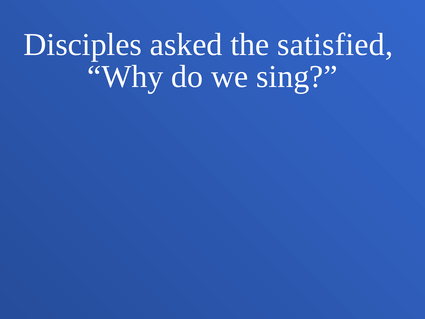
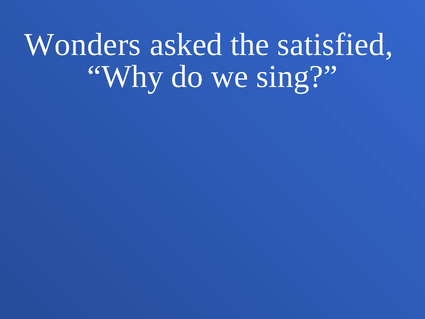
Disciples: Disciples -> Wonders
